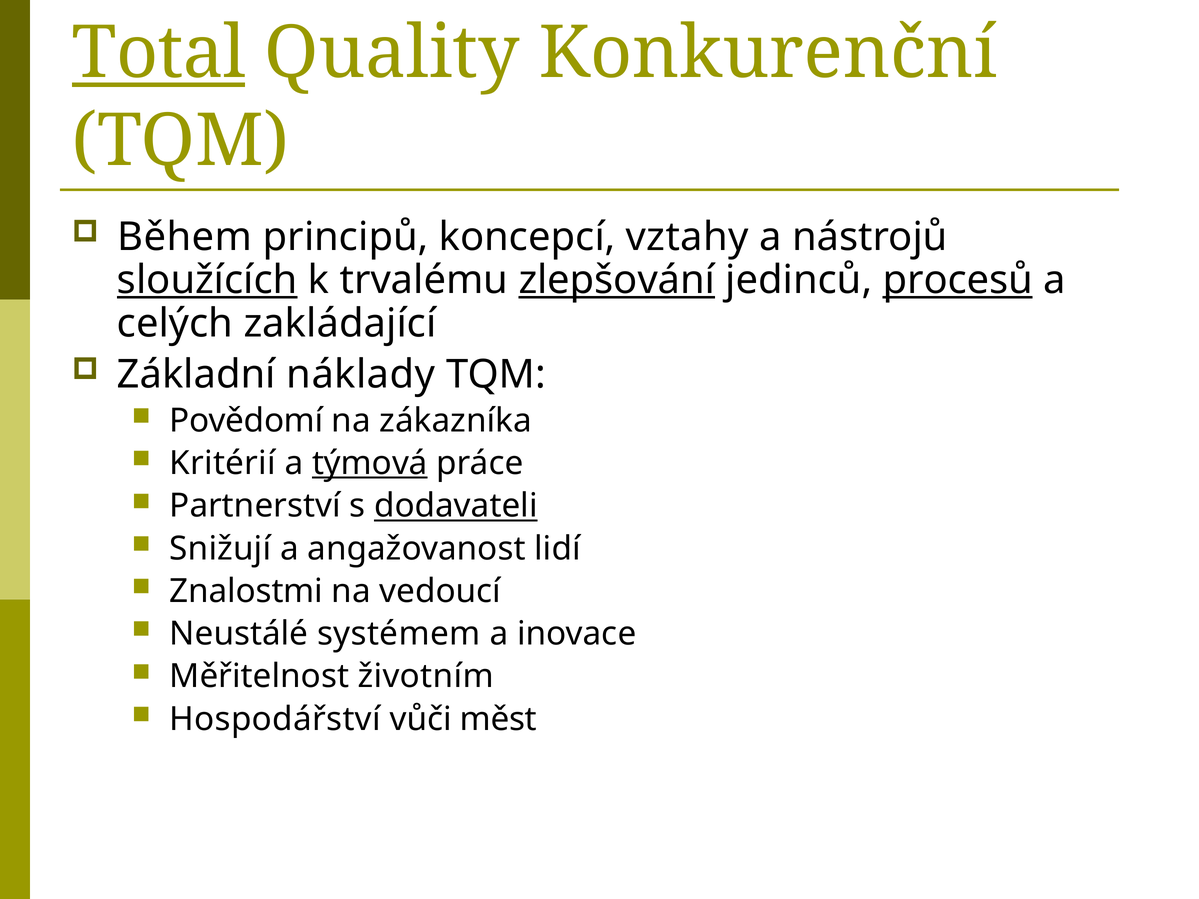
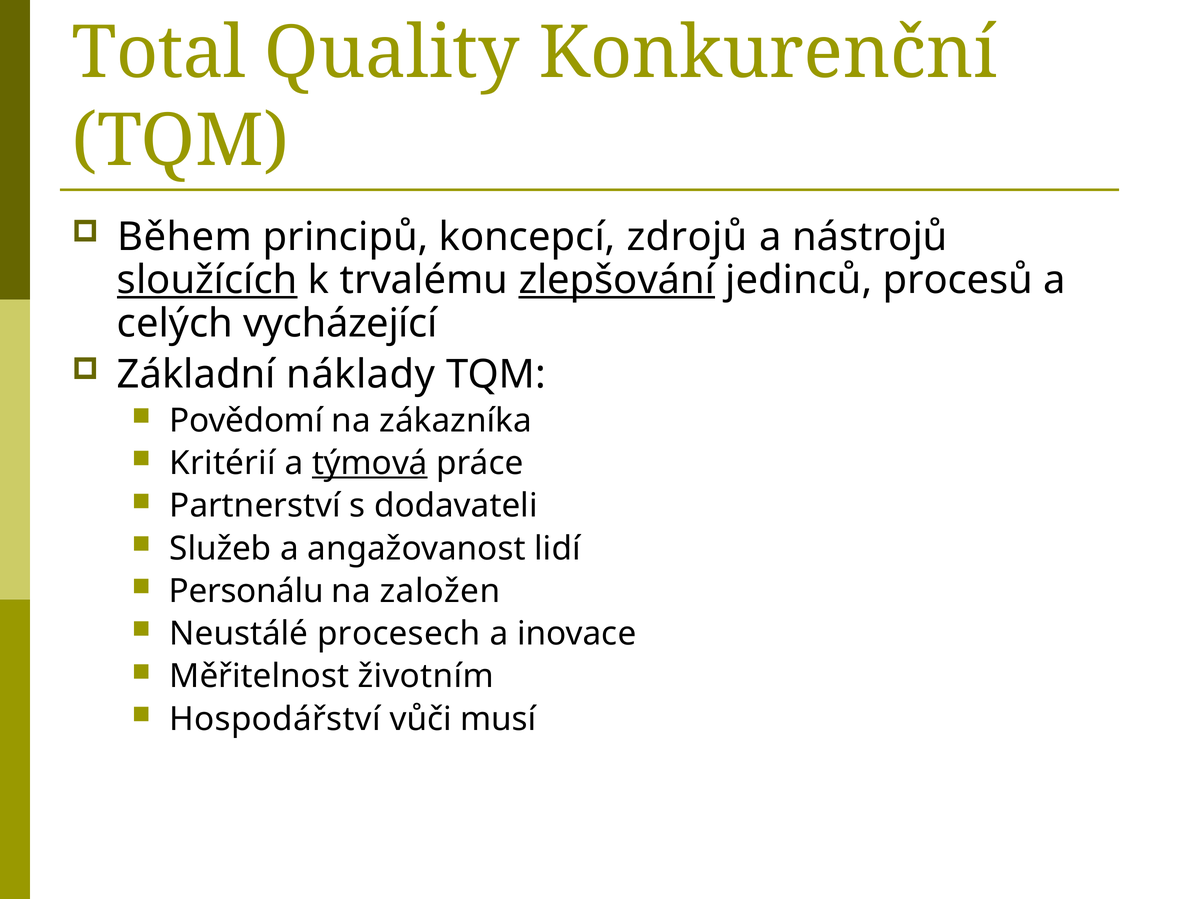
Total underline: present -> none
vztahy: vztahy -> zdrojů
procesů underline: present -> none
zakládající: zakládající -> vycházející
dodavateli underline: present -> none
Snižují: Snižují -> Služeb
Znalostmi: Znalostmi -> Personálu
vedoucí: vedoucí -> založen
systémem: systémem -> procesech
měst: měst -> musí
